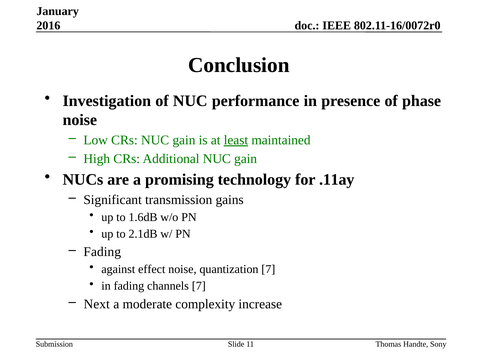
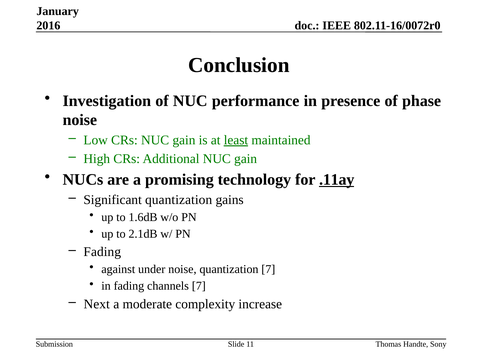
.11ay underline: none -> present
Significant transmission: transmission -> quantization
effect: effect -> under
